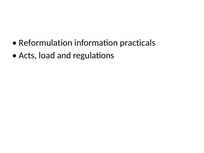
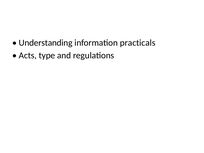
Reformulation: Reformulation -> Understanding
load: load -> type
